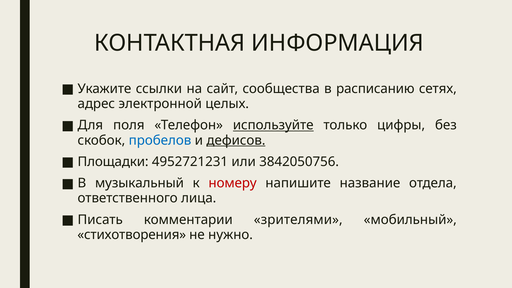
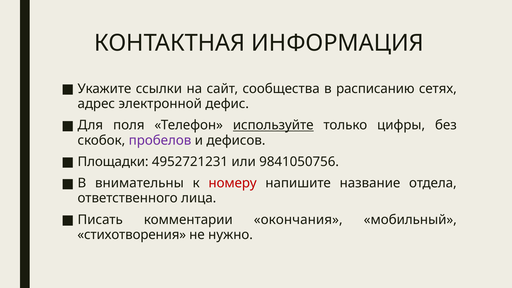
целых: целых -> дефис
пробелов colour: blue -> purple
дефисов underline: present -> none
3842050756: 3842050756 -> 9841050756
музыкальный: музыкальный -> внимательны
зрителями: зрителями -> окончания
